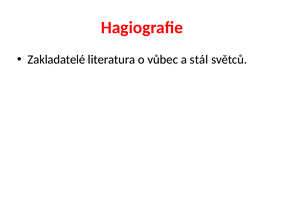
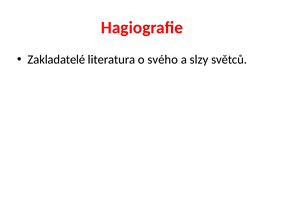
vůbec: vůbec -> svého
stál: stál -> slzy
